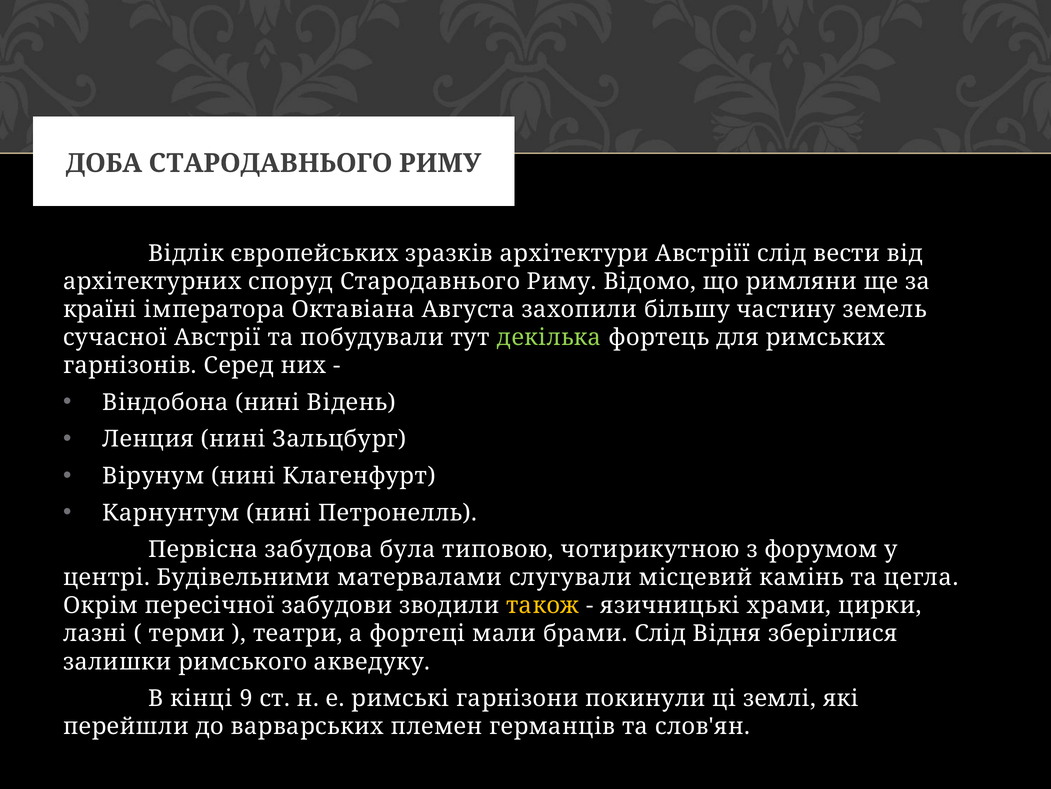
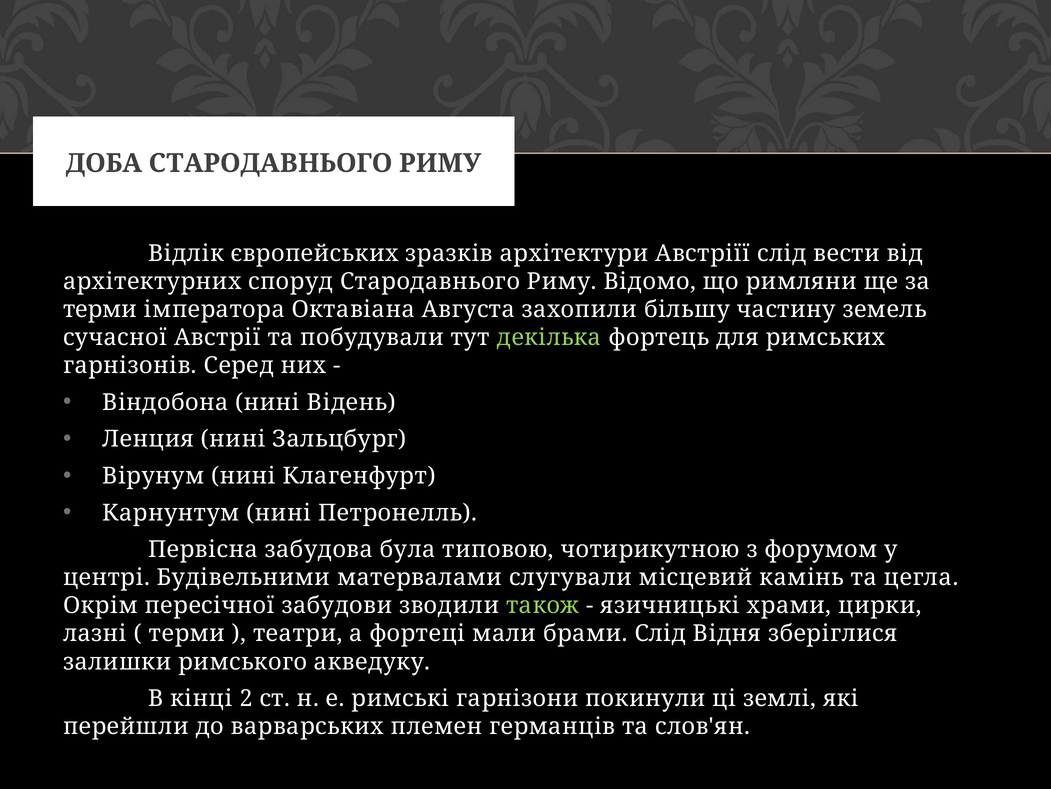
країні at (100, 309): країні -> терми
також colour: yellow -> light green
9: 9 -> 2
